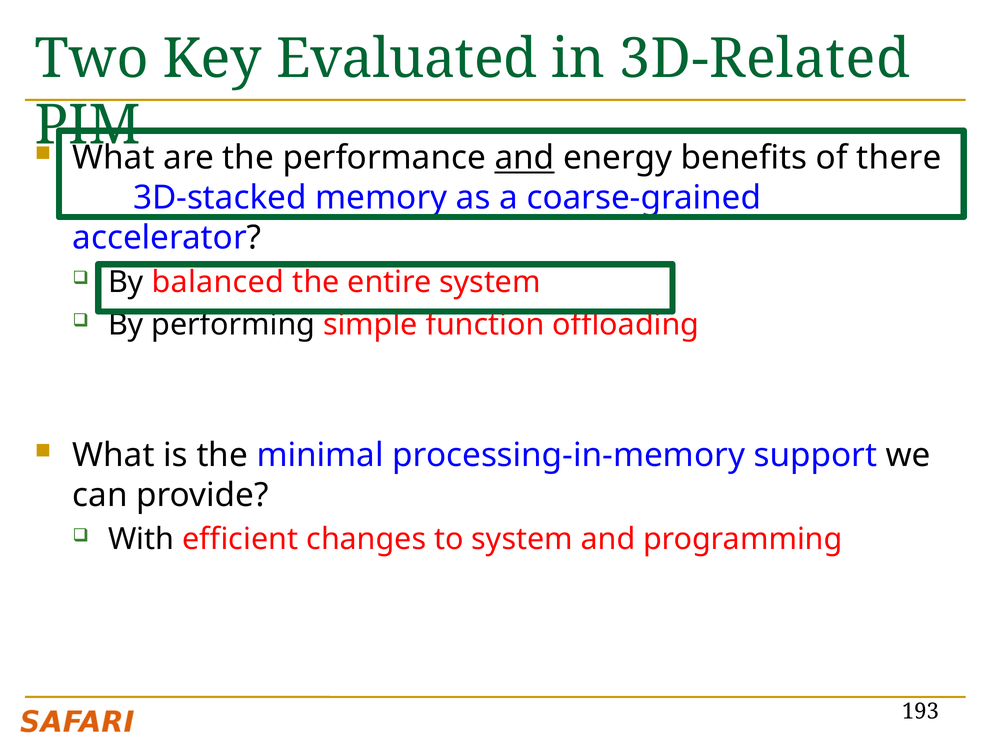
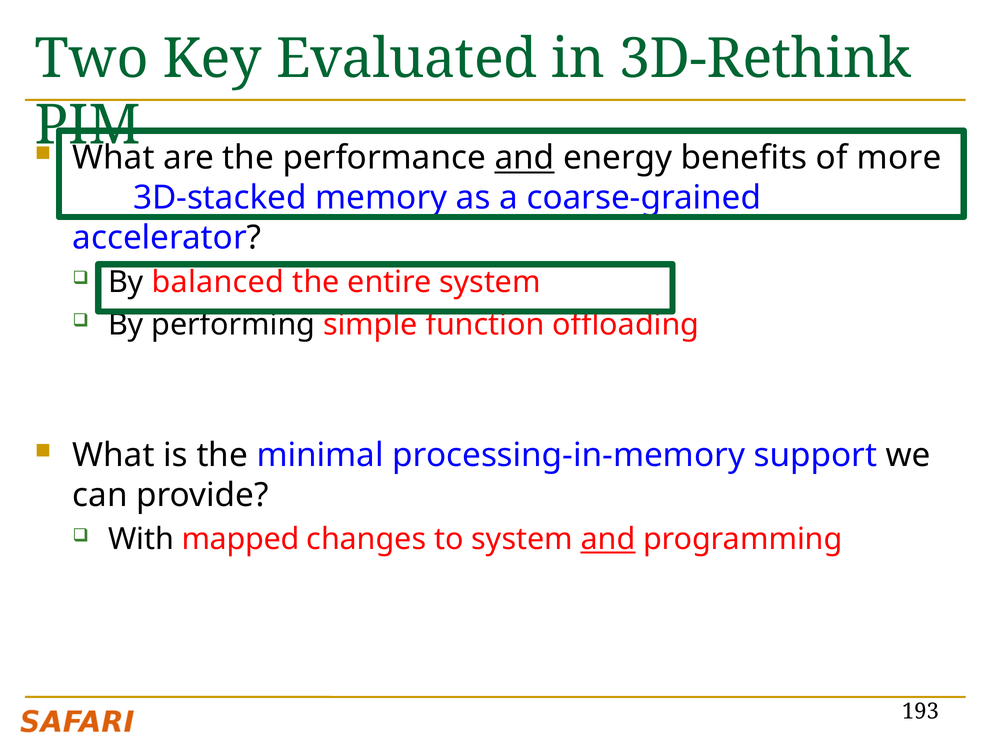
3D-Related: 3D-Related -> 3D-Rethink
there: there -> more
efficient: efficient -> mapped
and at (608, 540) underline: none -> present
